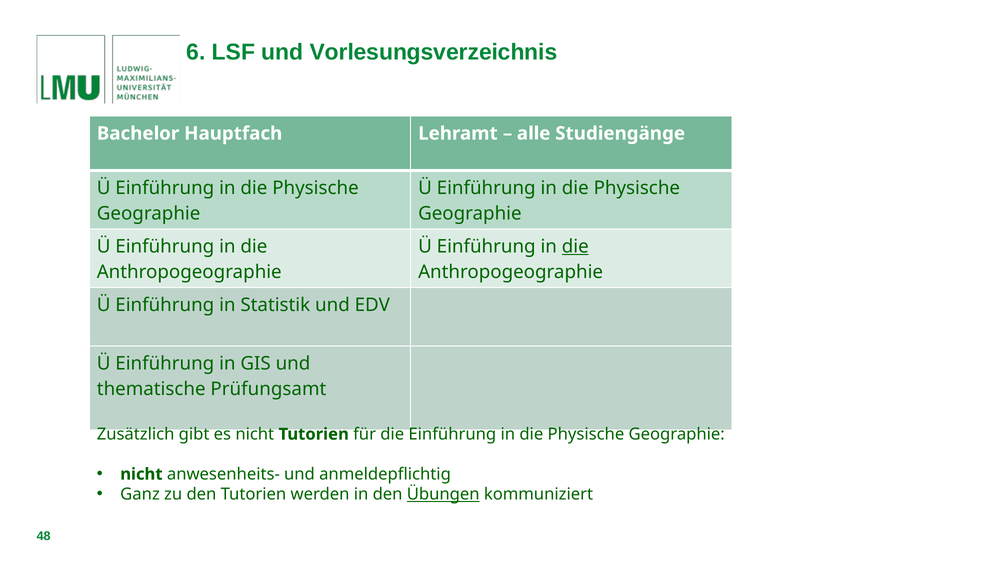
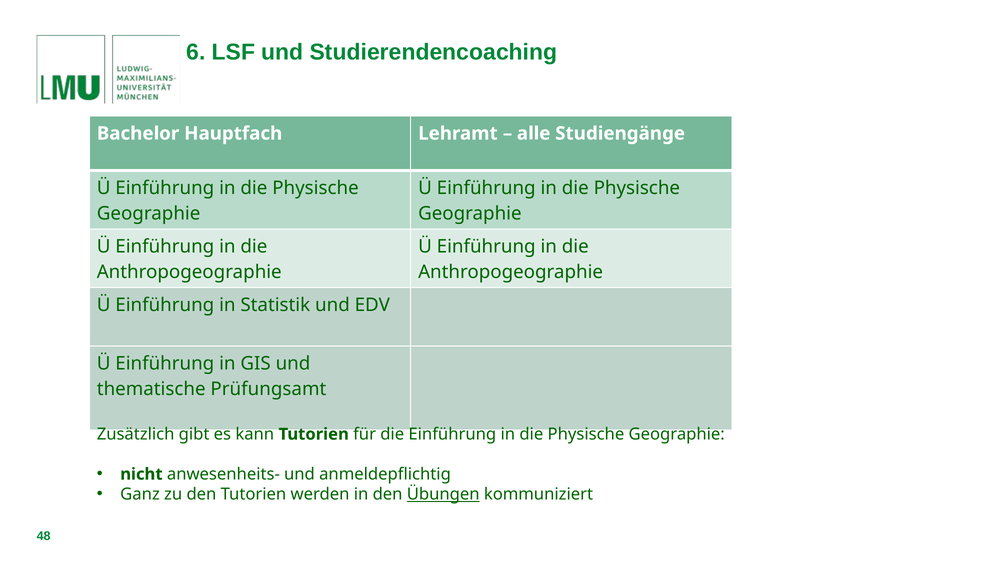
Vorlesungsverzeichnis: Vorlesungsverzeichnis -> Studierendencoaching
die at (575, 247) underline: present -> none
es nicht: nicht -> kann
